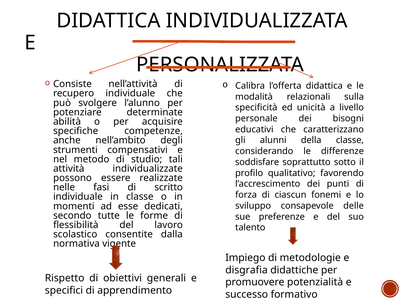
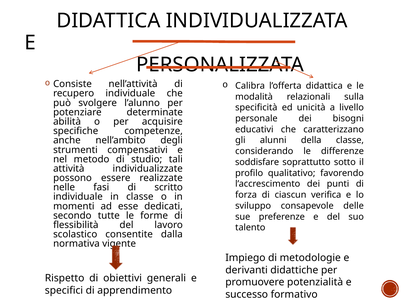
fonemi: fonemi -> verifica
disgrafia: disgrafia -> derivanti
